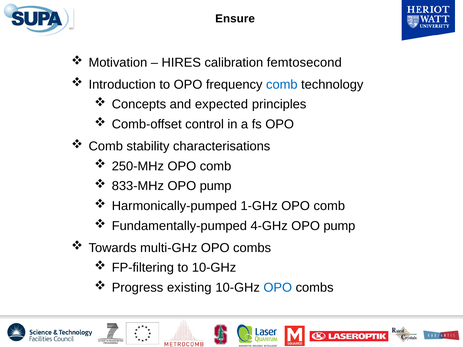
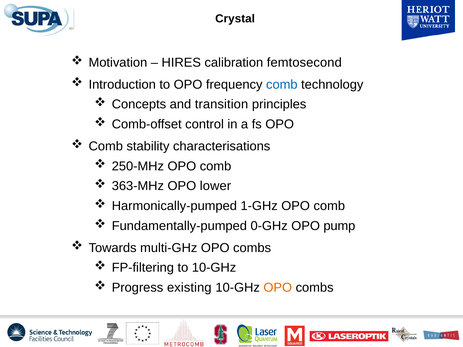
Ensure: Ensure -> Crystal
expected: expected -> transition
833-MHz: 833-MHz -> 363-MHz
pump at (216, 186): pump -> lower
4-GHz: 4-GHz -> 0-GHz
OPO at (278, 288) colour: blue -> orange
